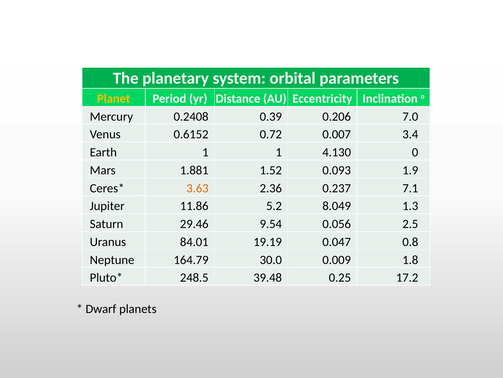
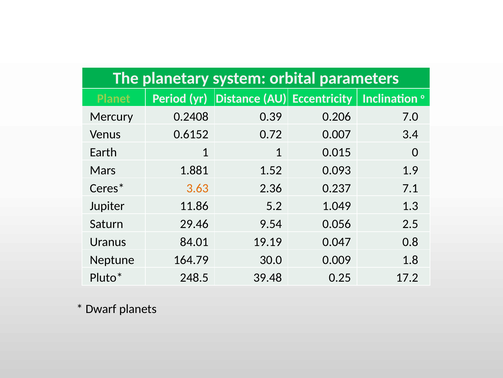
Planet colour: yellow -> light green
4.130: 4.130 -> 0.015
8.049: 8.049 -> 1.049
